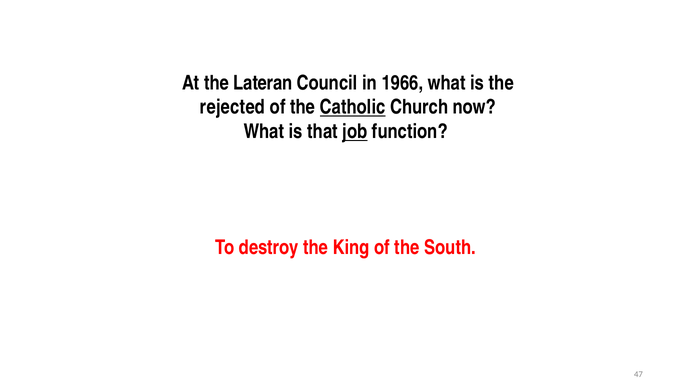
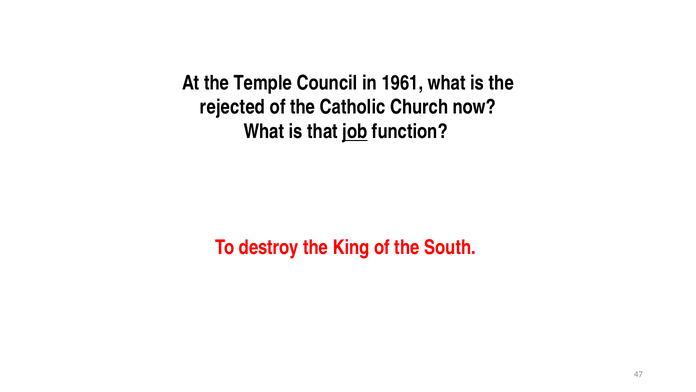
Lateran: Lateran -> Temple
1966: 1966 -> 1961
Catholic underline: present -> none
